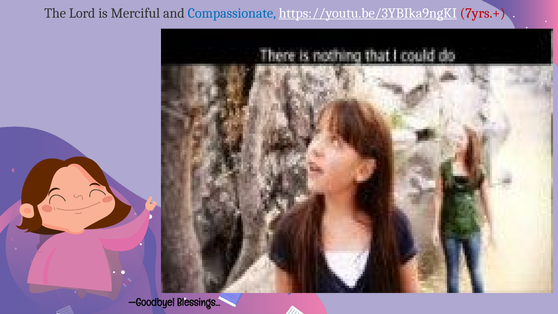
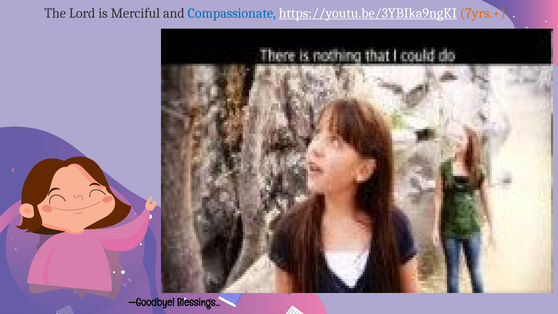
7yrs.+ colour: red -> orange
